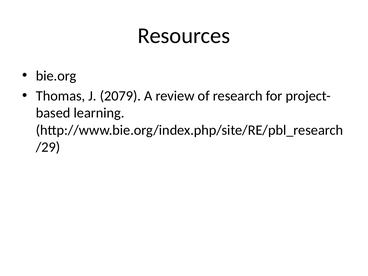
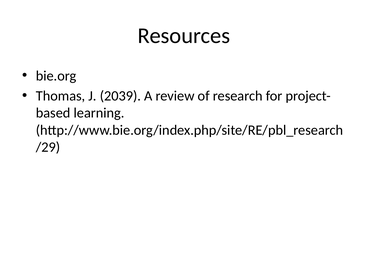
2079: 2079 -> 2039
